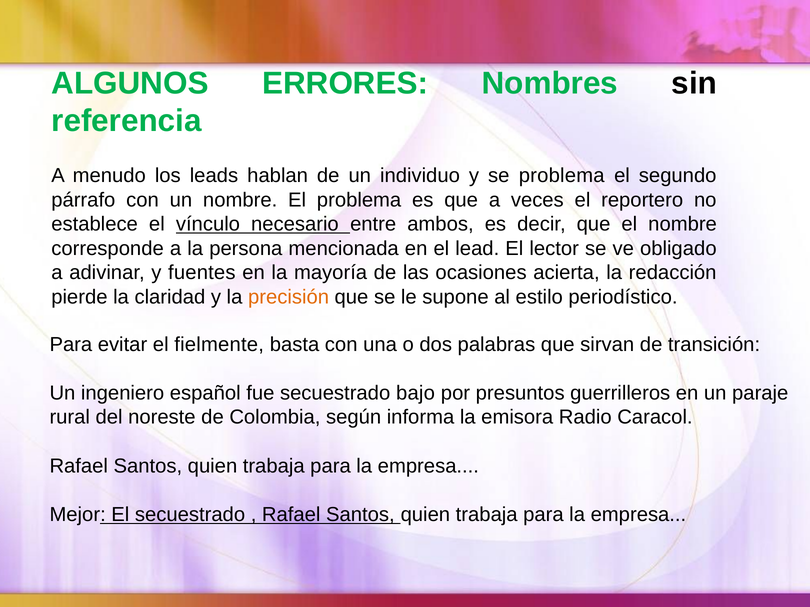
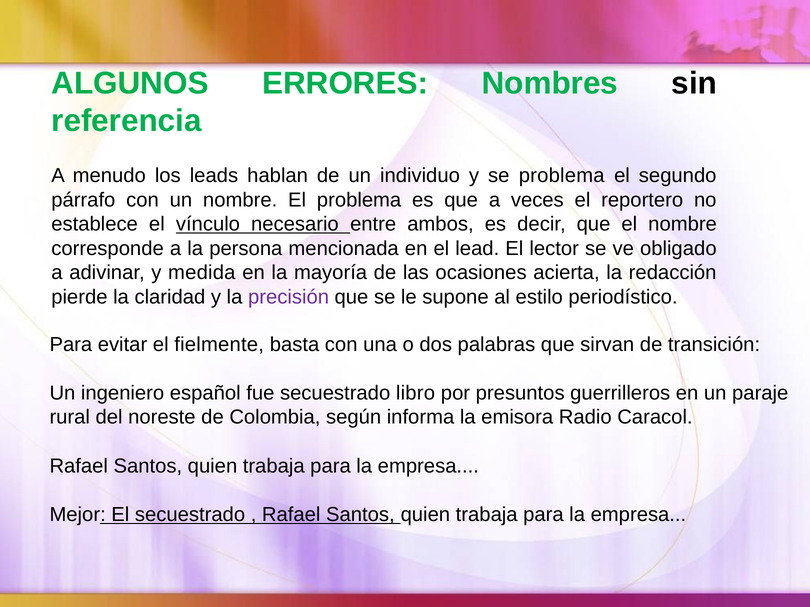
fuentes: fuentes -> medida
precisión colour: orange -> purple
bajo: bajo -> libro
